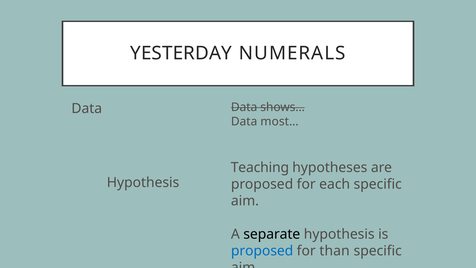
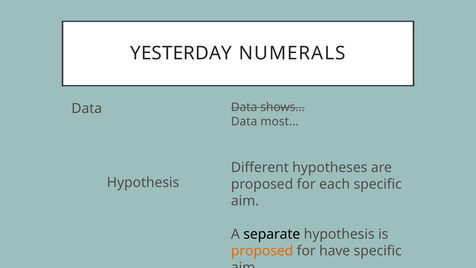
Teaching: Teaching -> Different
proposed at (262, 251) colour: blue -> orange
than: than -> have
